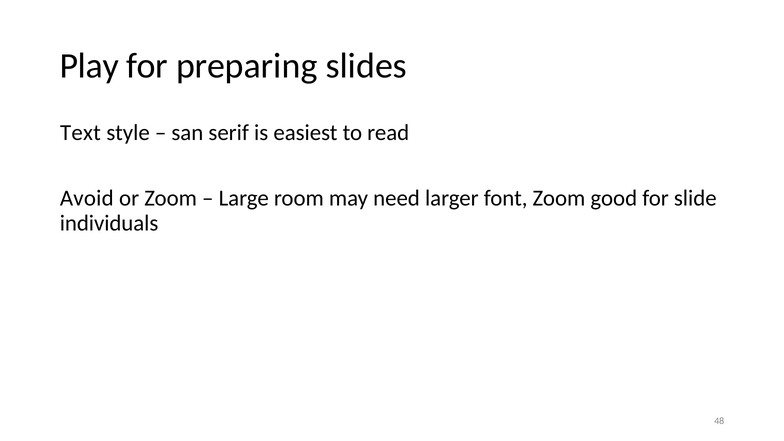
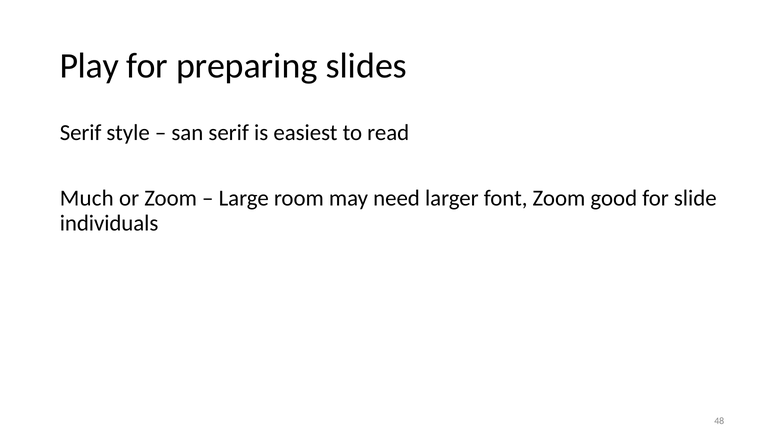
Text at (80, 133): Text -> Serif
Avoid: Avoid -> Much
